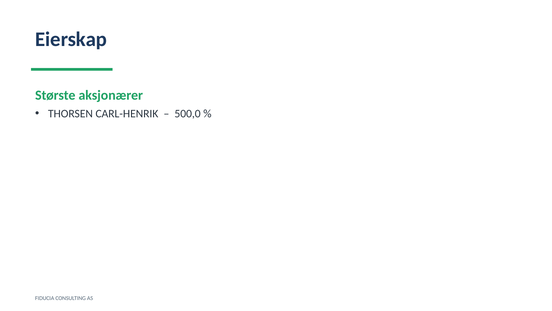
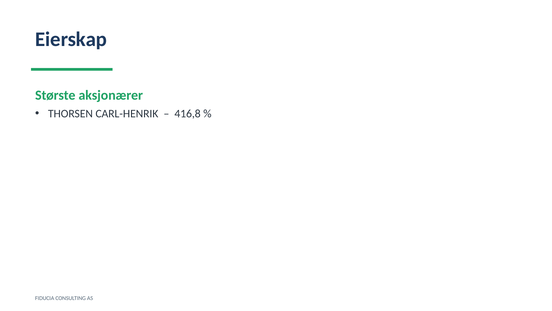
500,0: 500,0 -> 416,8
